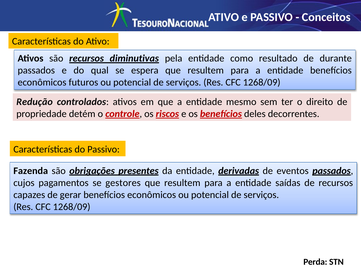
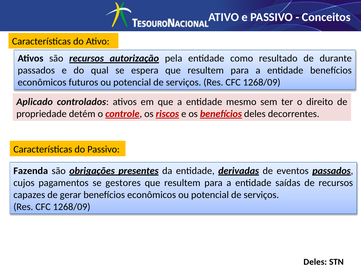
diminutivas: diminutivas -> autorização
Redução: Redução -> Aplicado
Perda at (315, 263): Perda -> Deles
